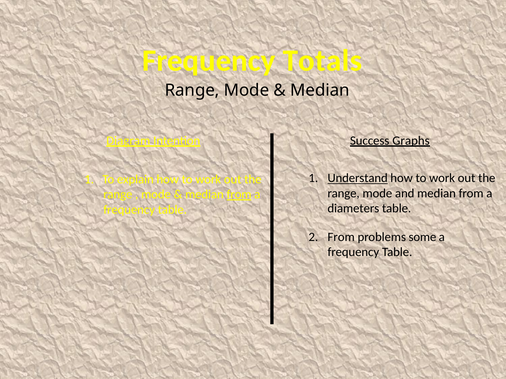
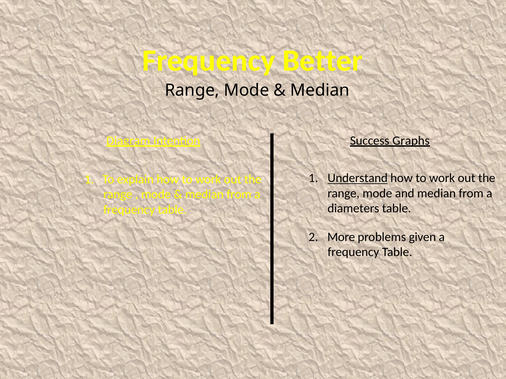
Totals: Totals -> Better
from at (239, 195) underline: present -> none
2 From: From -> More
some: some -> given
